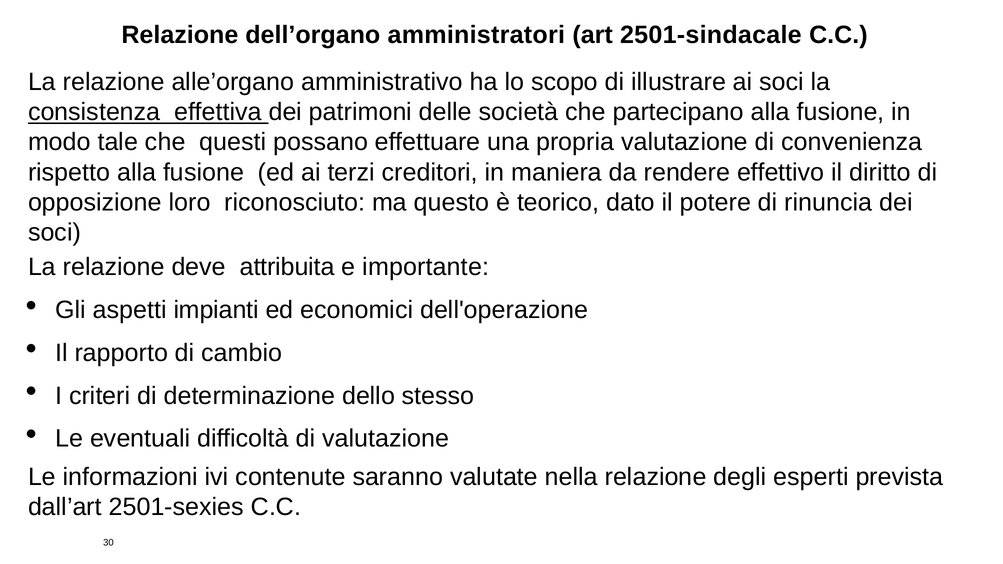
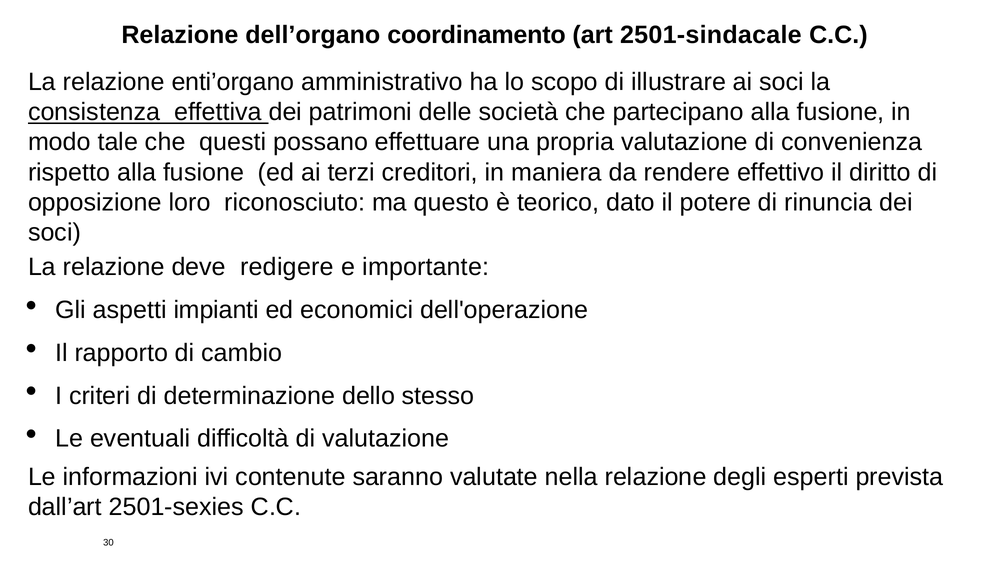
amministratori: amministratori -> coordinamento
alle’organo: alle’organo -> enti’organo
attribuita: attribuita -> redigere
